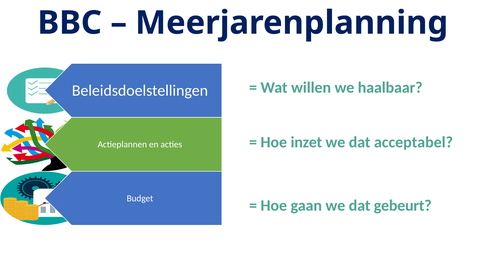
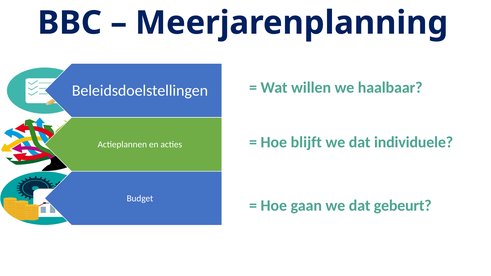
inzet: inzet -> blijft
acceptabel: acceptabel -> individuele
